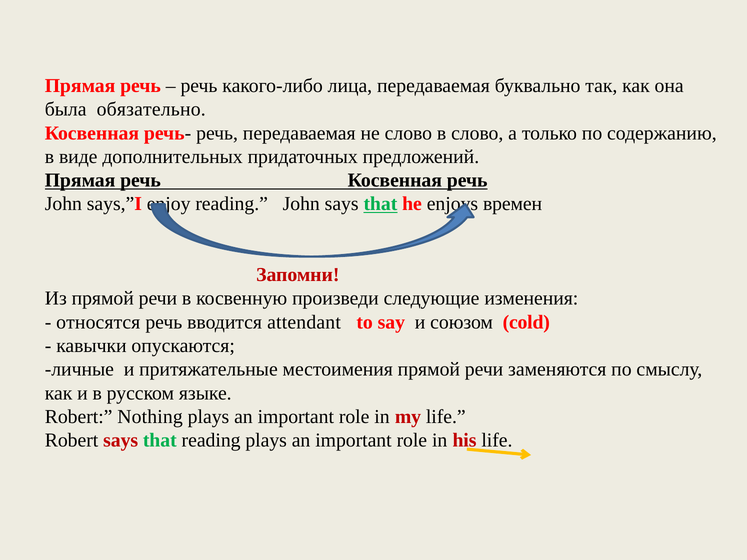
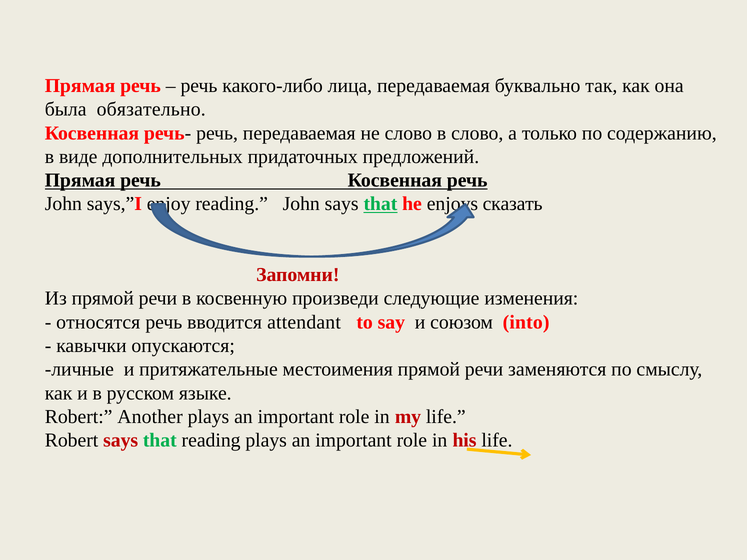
времен: времен -> сказать
cold: cold -> into
Nothing: Nothing -> Another
